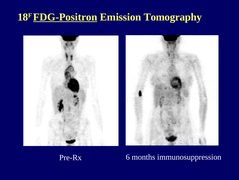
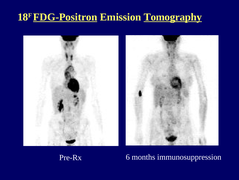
Tomography underline: none -> present
